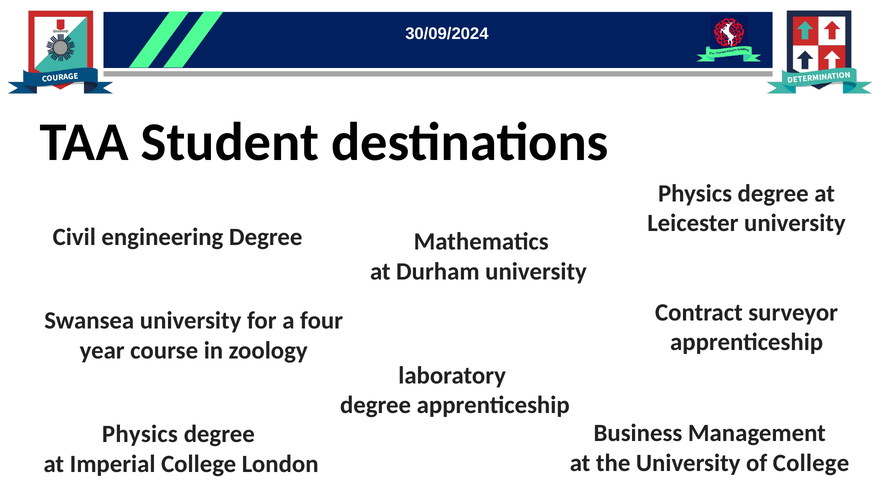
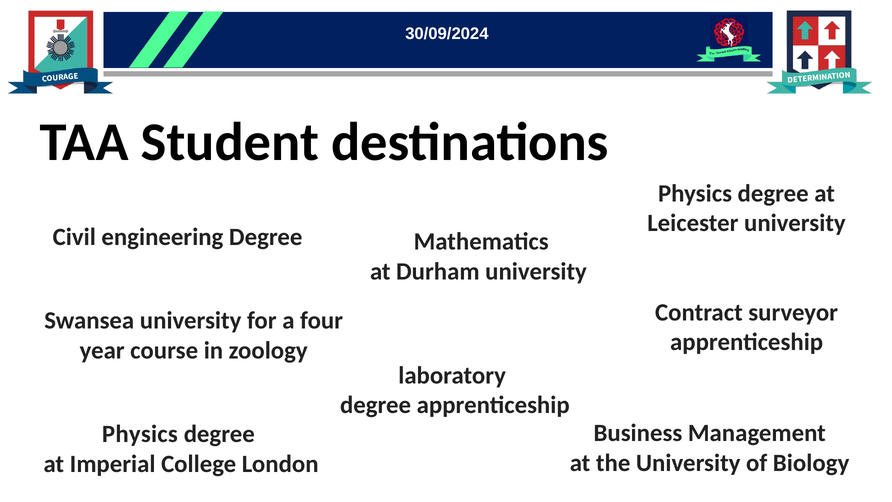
of College: College -> Biology
